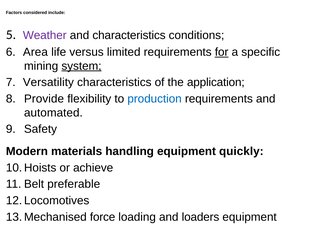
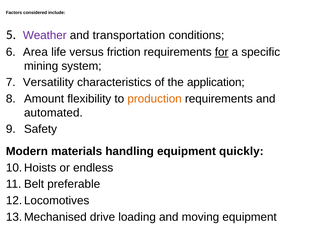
and characteristics: characteristics -> transportation
limited: limited -> friction
system underline: present -> none
Provide: Provide -> Amount
production colour: blue -> orange
achieve: achieve -> endless
force: force -> drive
loaders: loaders -> moving
